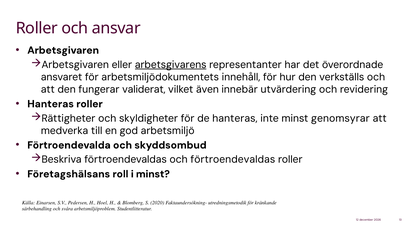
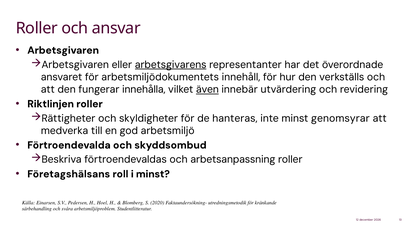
validerat: validerat -> innehålla
även underline: none -> present
Hanteras at (51, 104): Hanteras -> Riktlinjen
och förtroendevaldas: förtroendevaldas -> arbetsanpassning
